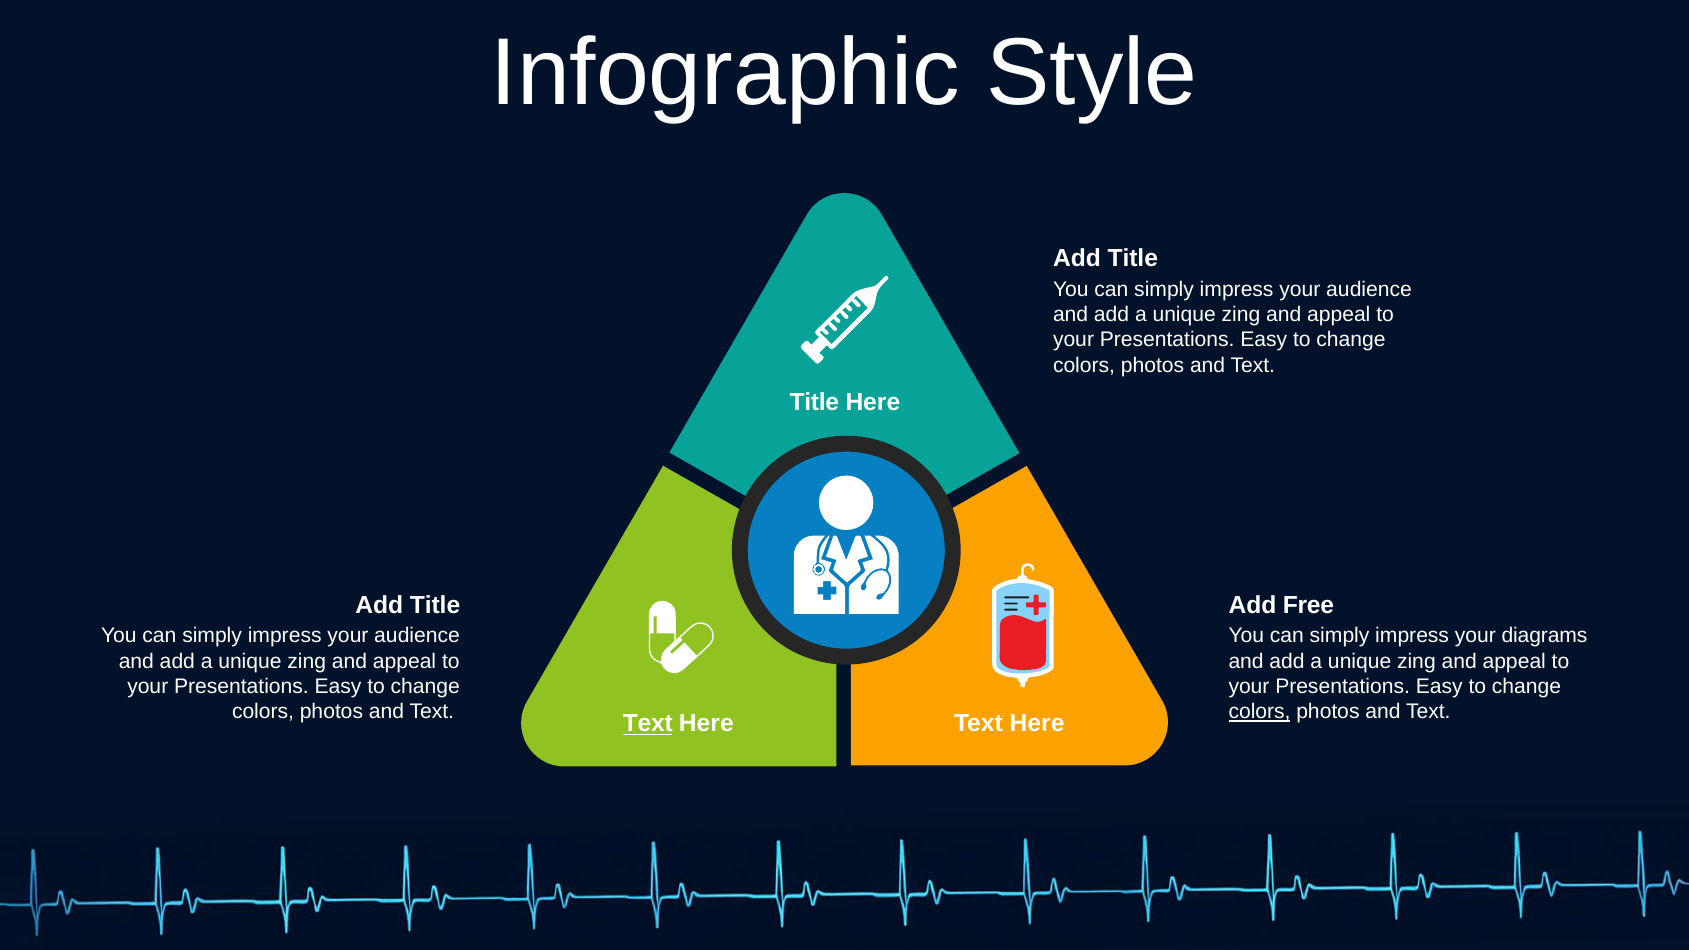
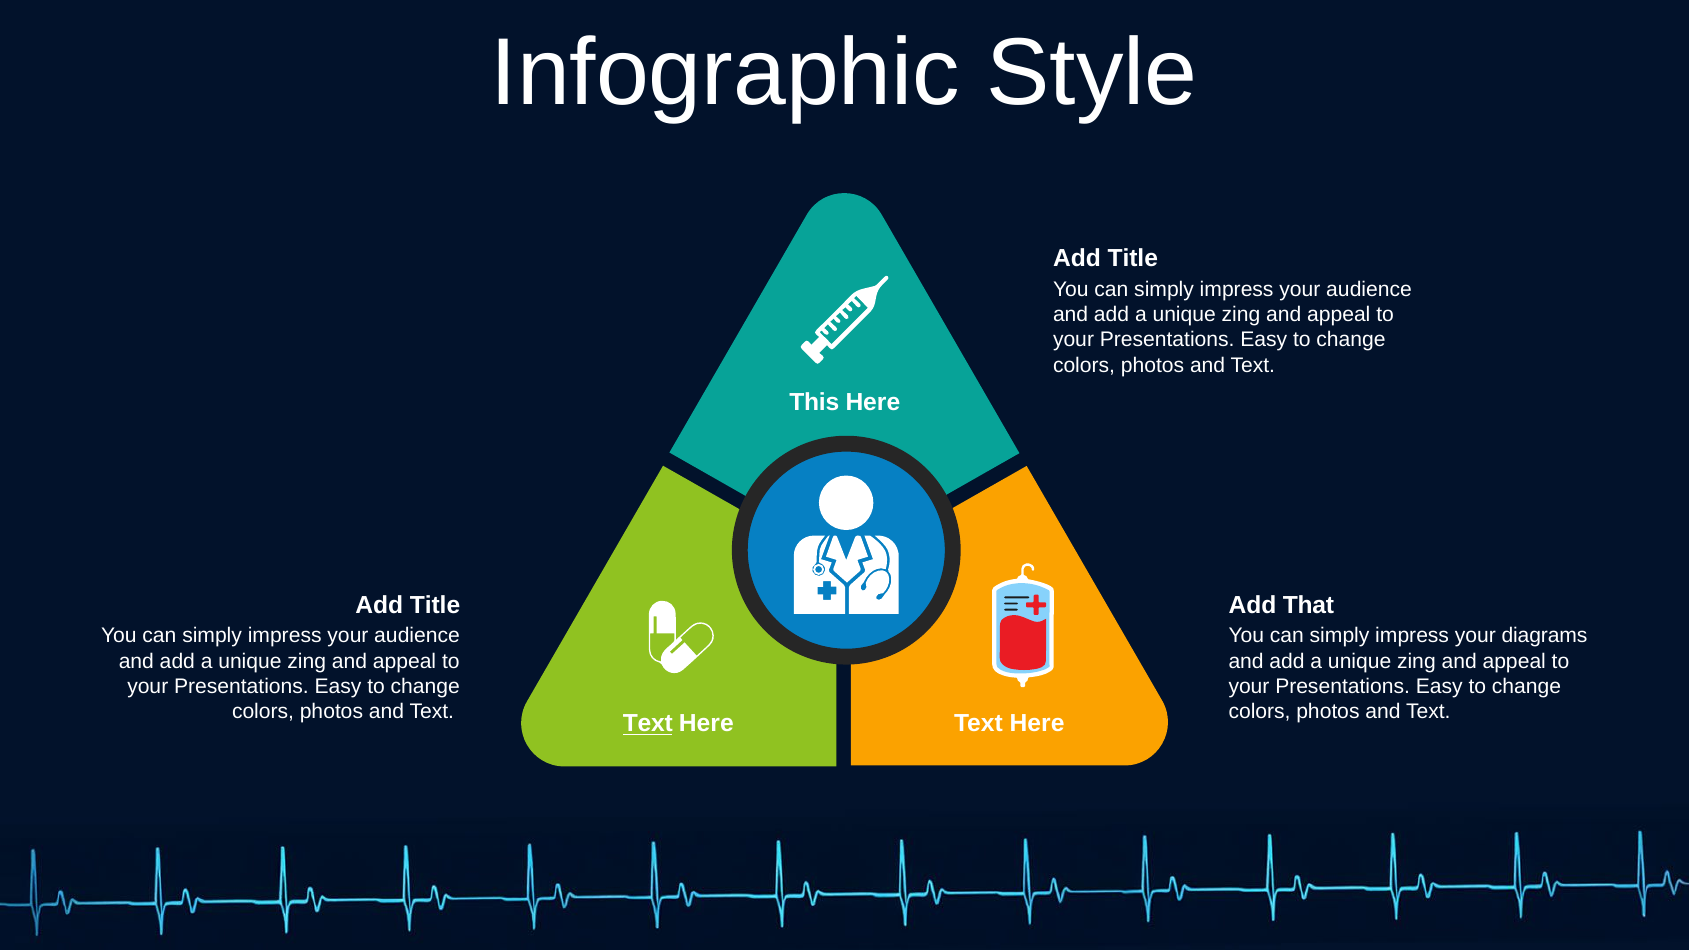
Title at (814, 402): Title -> This
Free: Free -> That
colors at (1260, 712) underline: present -> none
